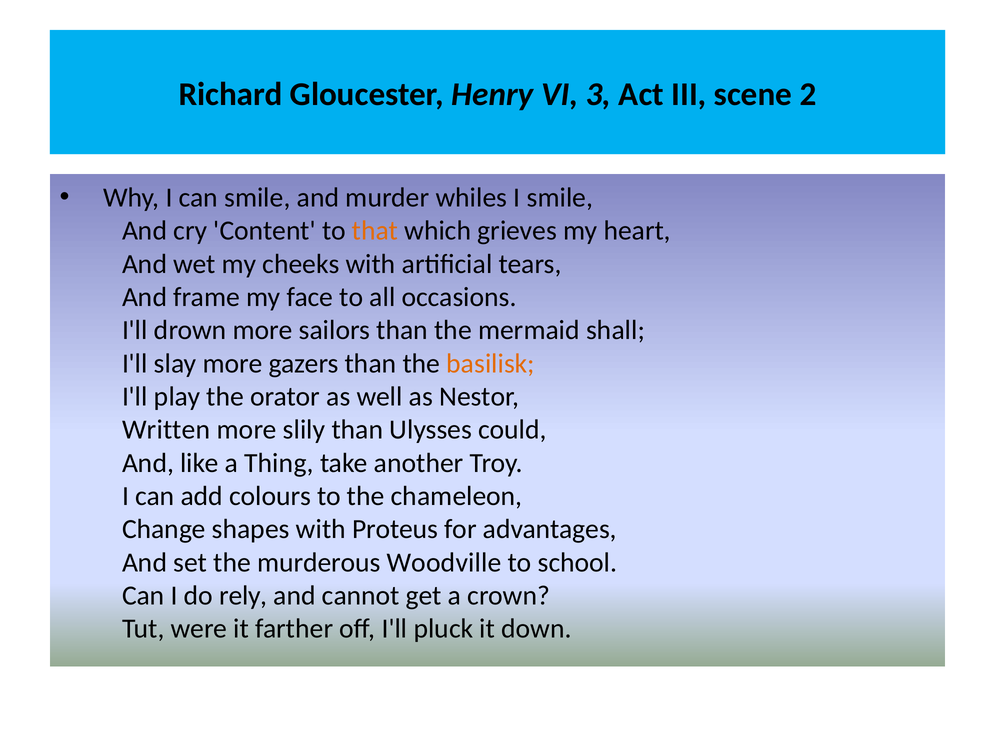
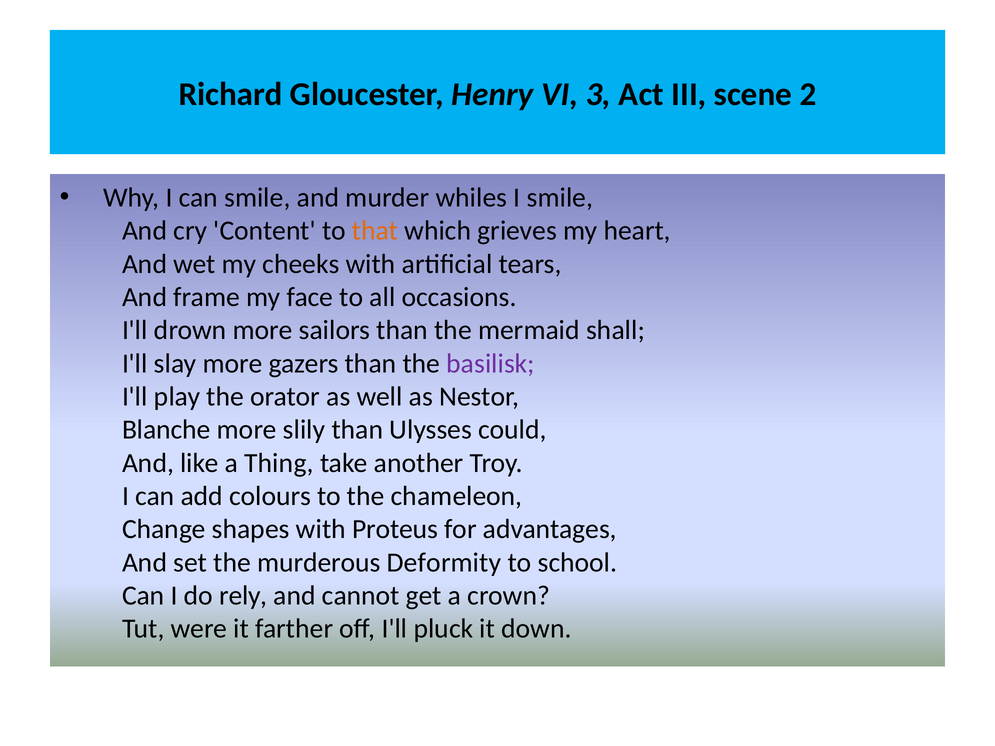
basilisk colour: orange -> purple
Written: Written -> Blanche
Woodville: Woodville -> Deformity
